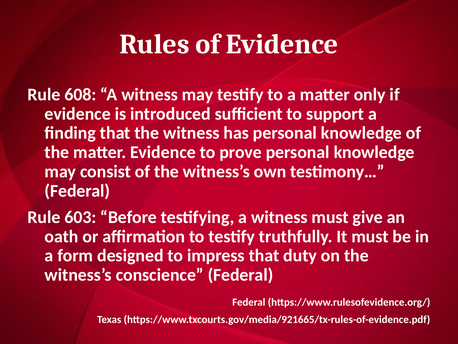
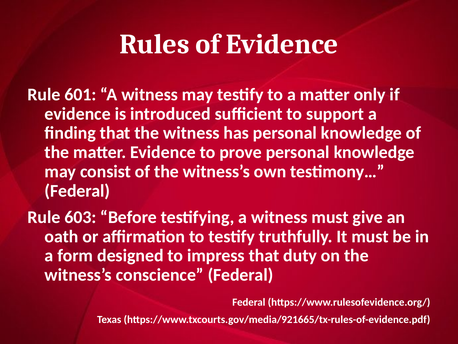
608: 608 -> 601
